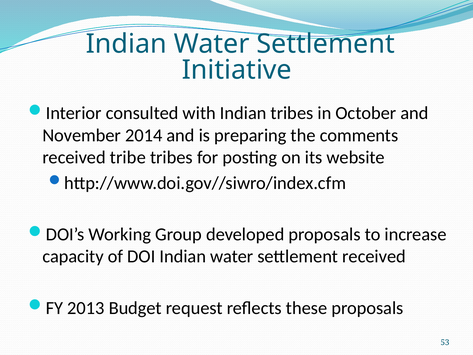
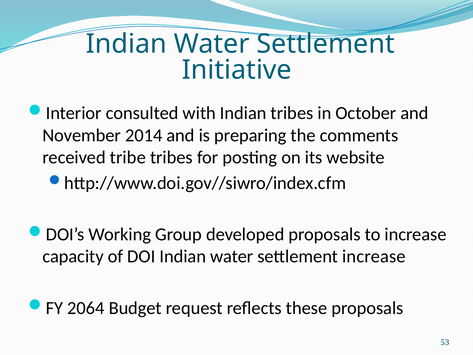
settlement received: received -> increase
2013: 2013 -> 2064
